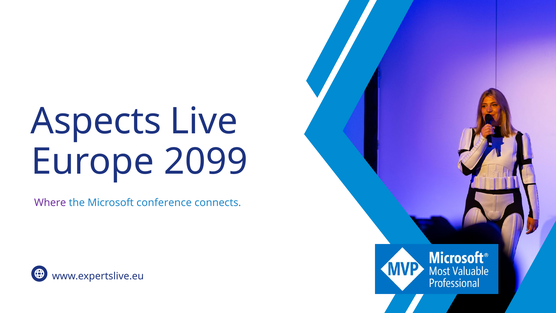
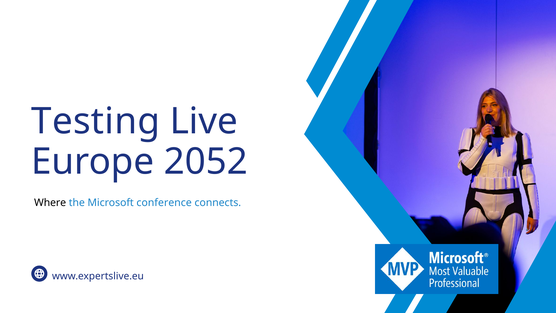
Aspects: Aspects -> Testing
2099: 2099 -> 2052
Where colour: purple -> black
